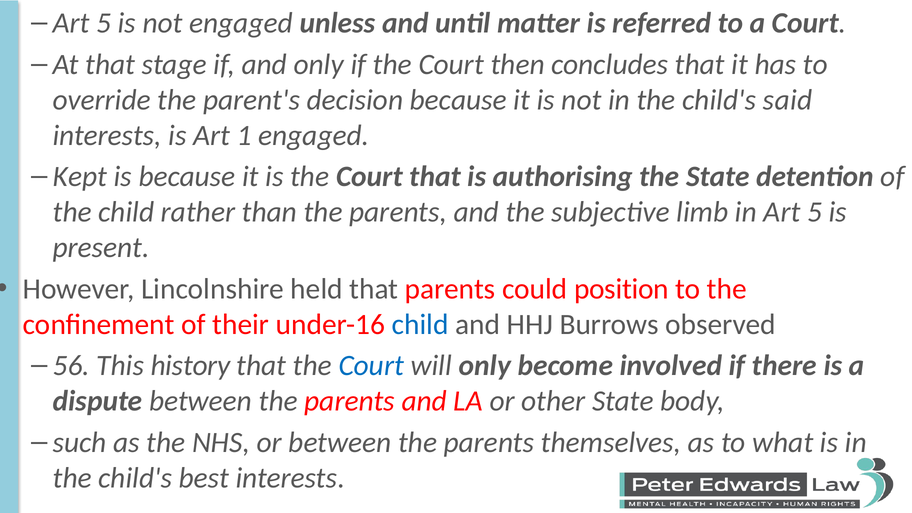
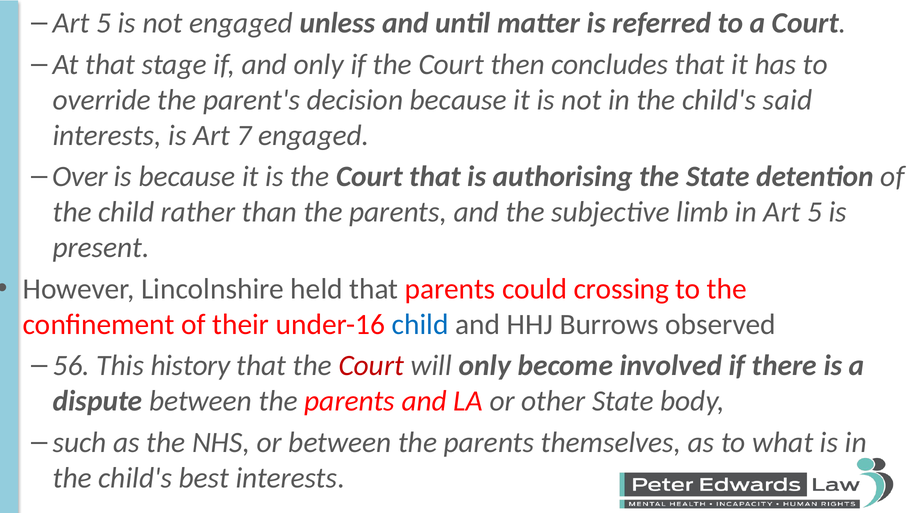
1: 1 -> 7
Kept: Kept -> Over
position: position -> crossing
Court at (371, 366) colour: blue -> red
